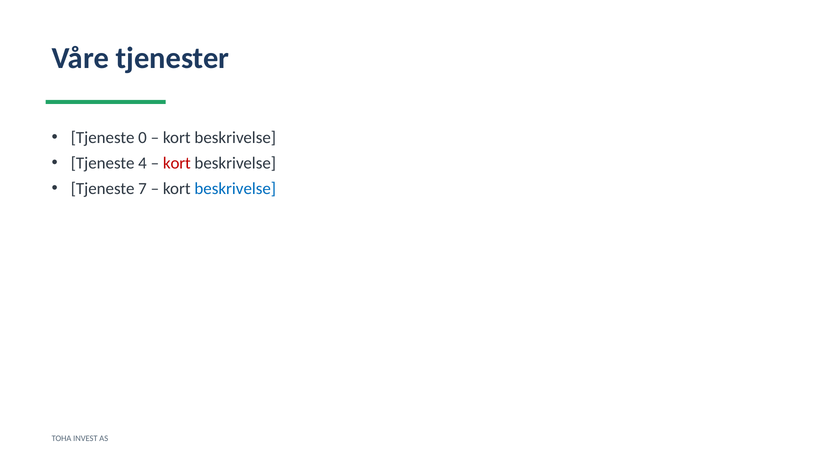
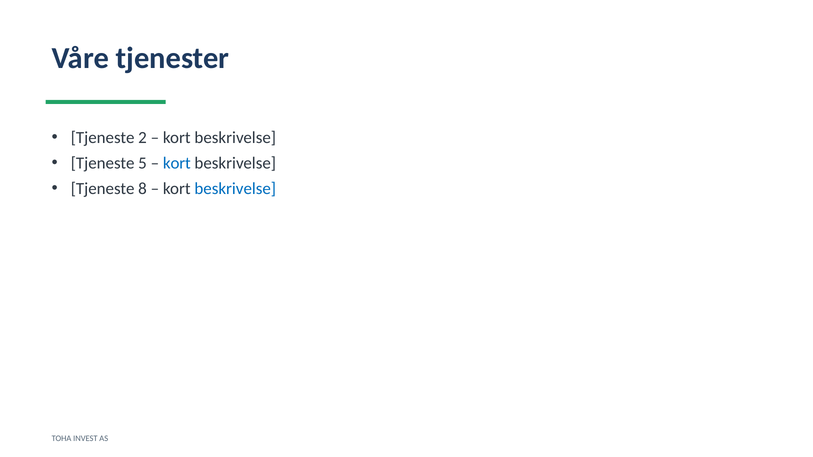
0: 0 -> 2
4: 4 -> 5
kort at (177, 163) colour: red -> blue
7: 7 -> 8
